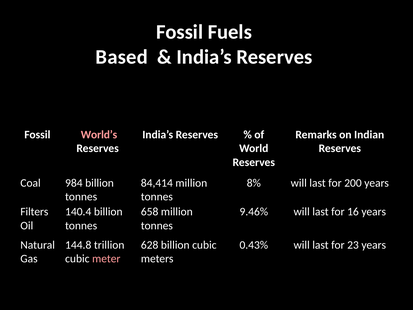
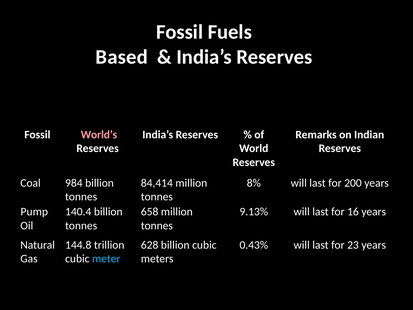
Filters: Filters -> Pump
9.46%: 9.46% -> 9.13%
meter colour: pink -> light blue
